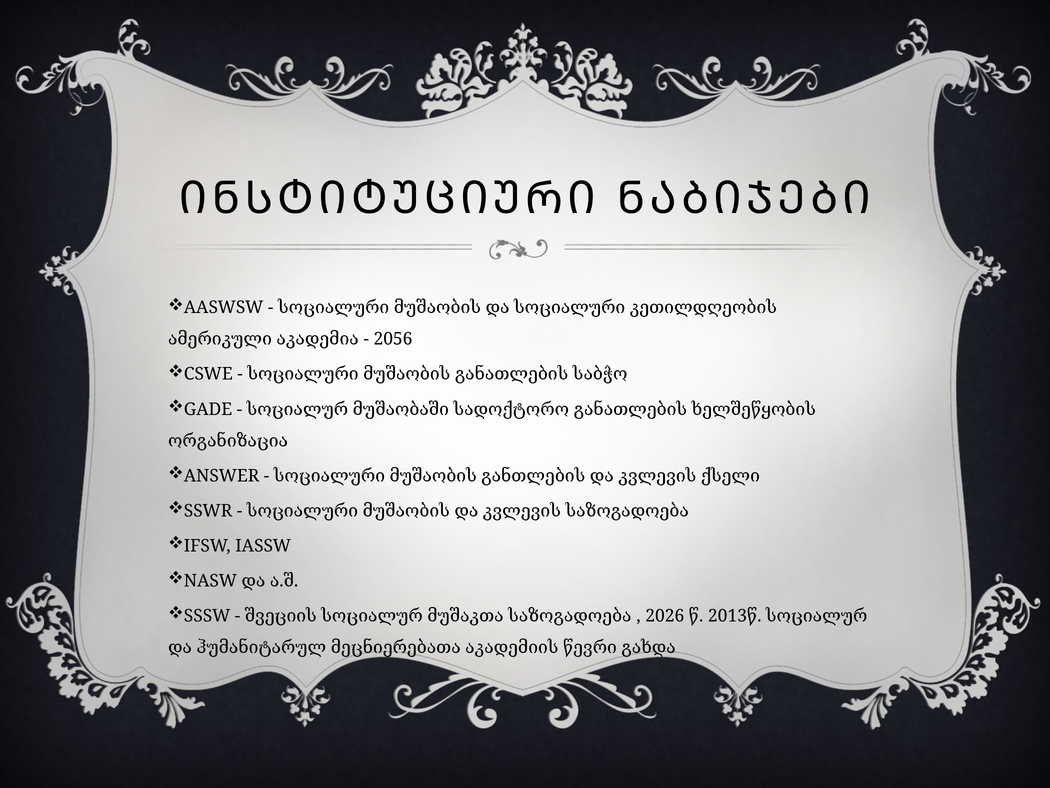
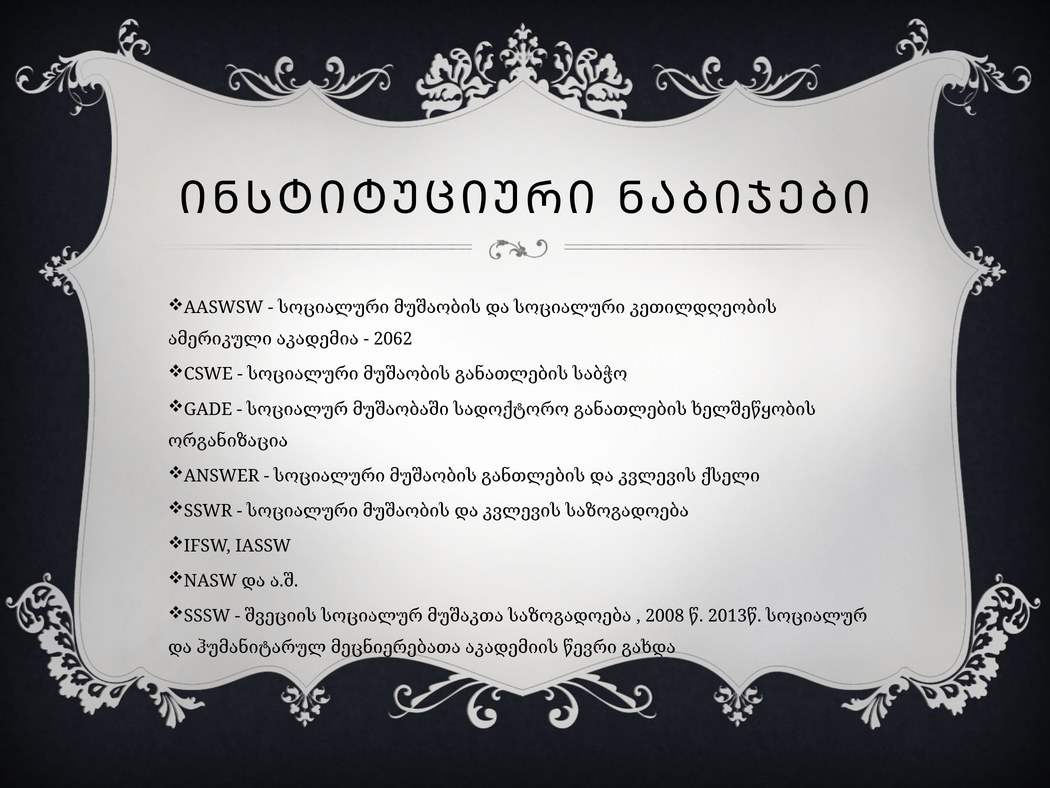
2056: 2056 -> 2062
2026: 2026 -> 2008
